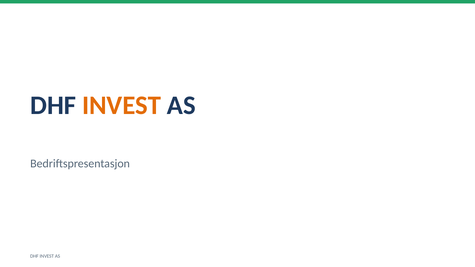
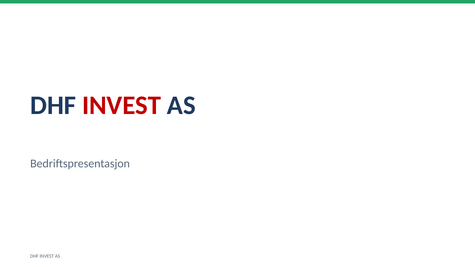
INVEST at (122, 105) colour: orange -> red
